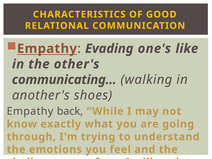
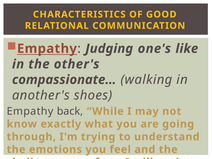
Evading: Evading -> Judging
communicating…: communicating… -> compassionate…
